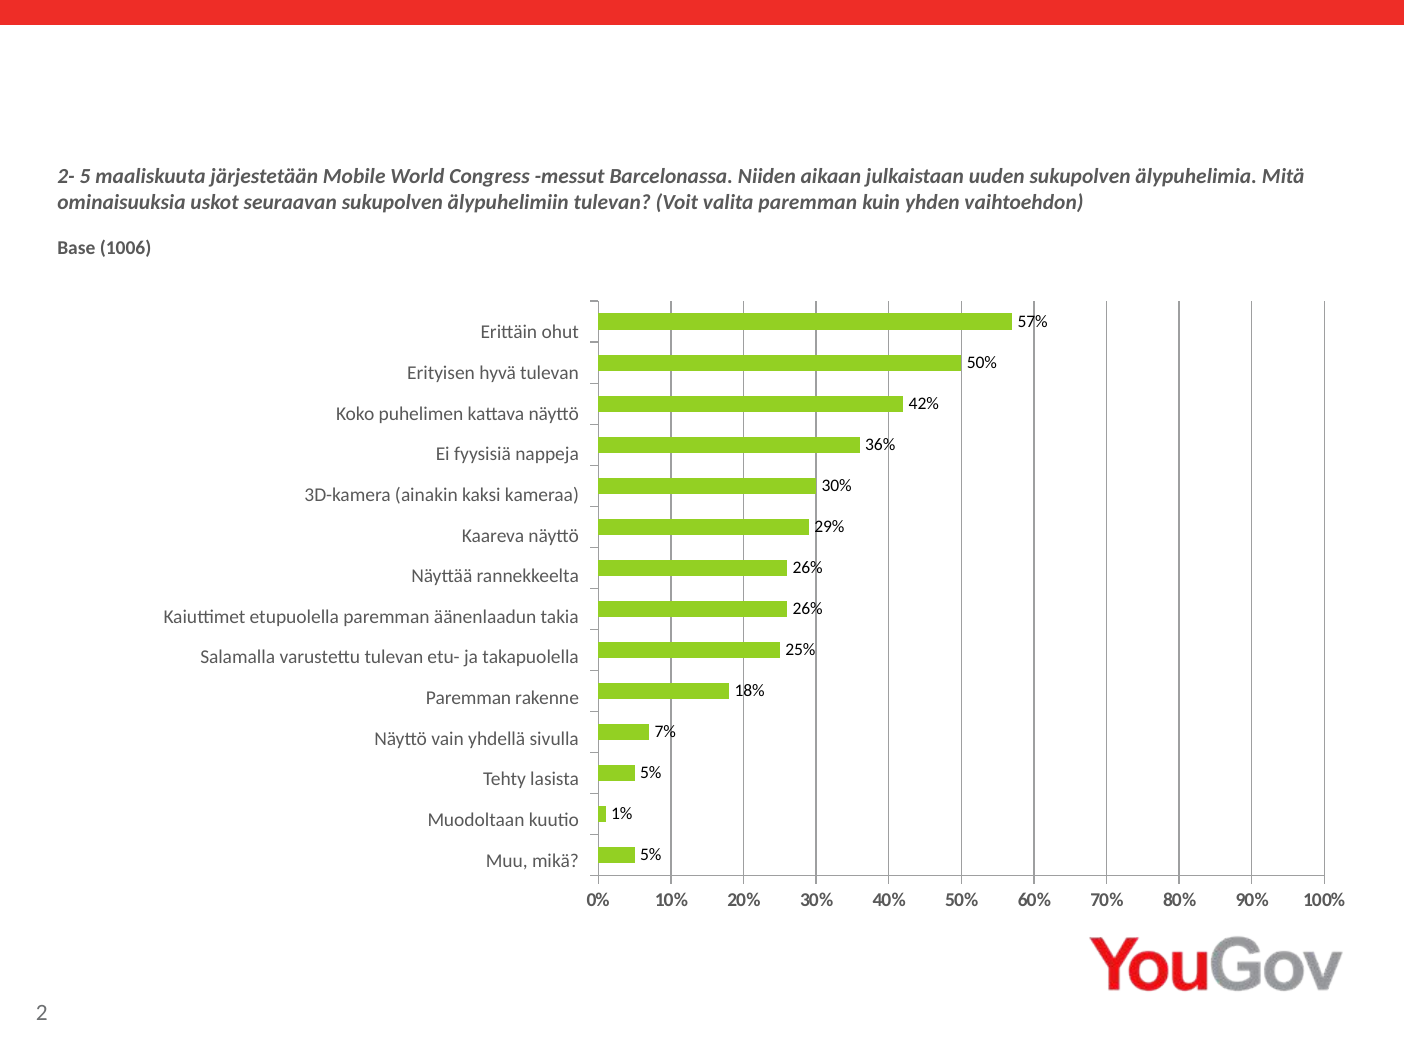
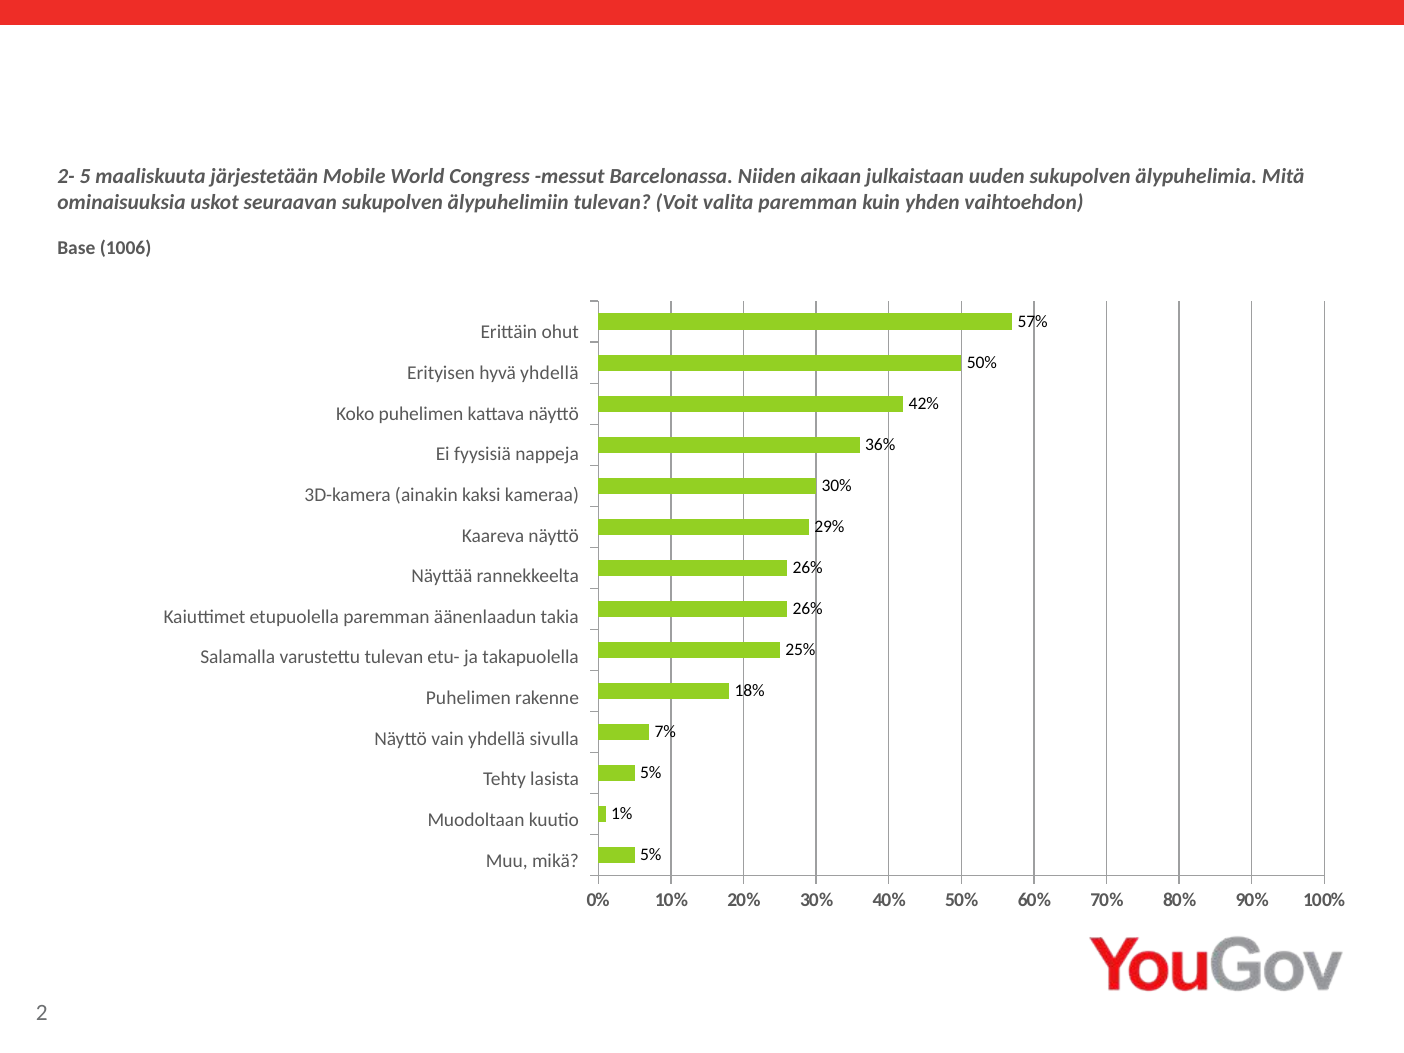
hyvä tulevan: tulevan -> yhdellä
Paremman at (469, 698): Paremman -> Puhelimen
